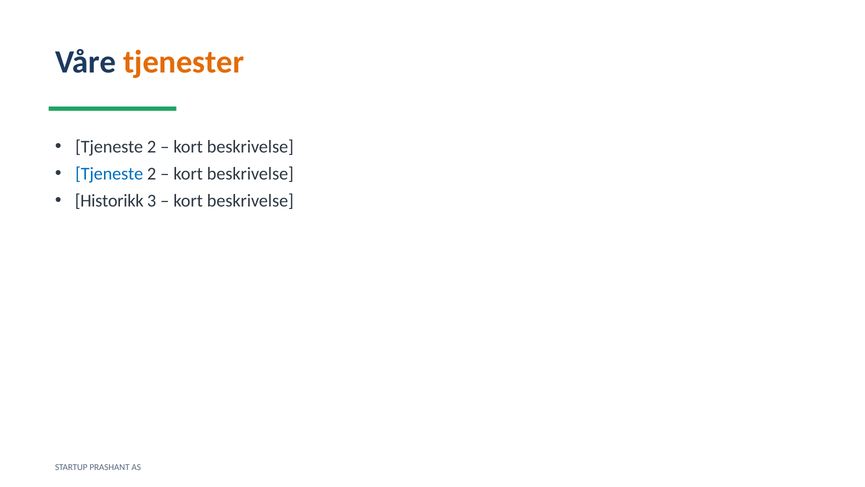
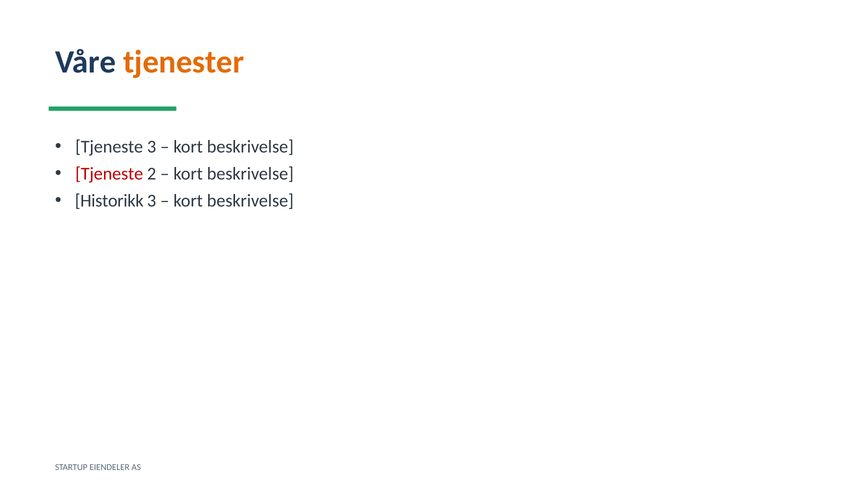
2 at (152, 147): 2 -> 3
Tjeneste at (109, 174) colour: blue -> red
PRASHANT: PRASHANT -> EIENDELER
